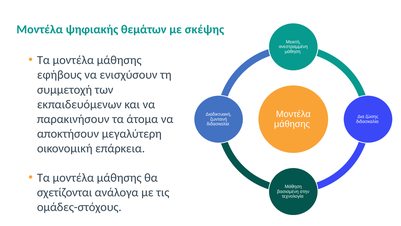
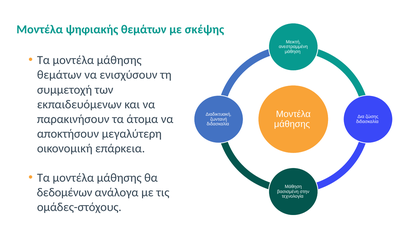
εφήβους at (59, 75): εφήβους -> θεμάτων
σχετίζονται: σχετίζονται -> δεδομένων
